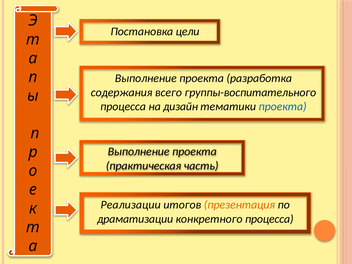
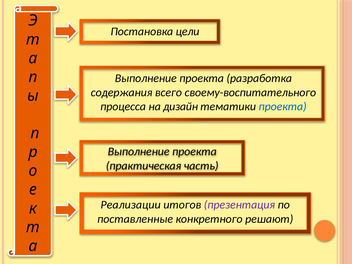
группы-воспитательного: группы-воспитательного -> своему-воспитательного
презентация colour: orange -> purple
драматизации: драматизации -> поставленные
конкретного процесса: процесса -> решают
